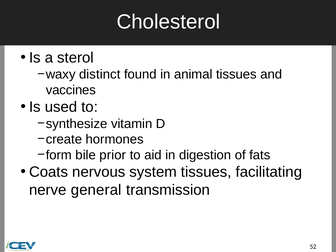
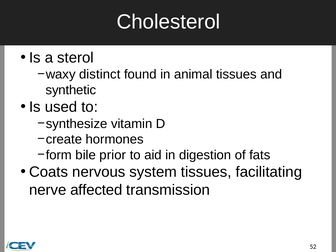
vaccines: vaccines -> synthetic
general: general -> affected
